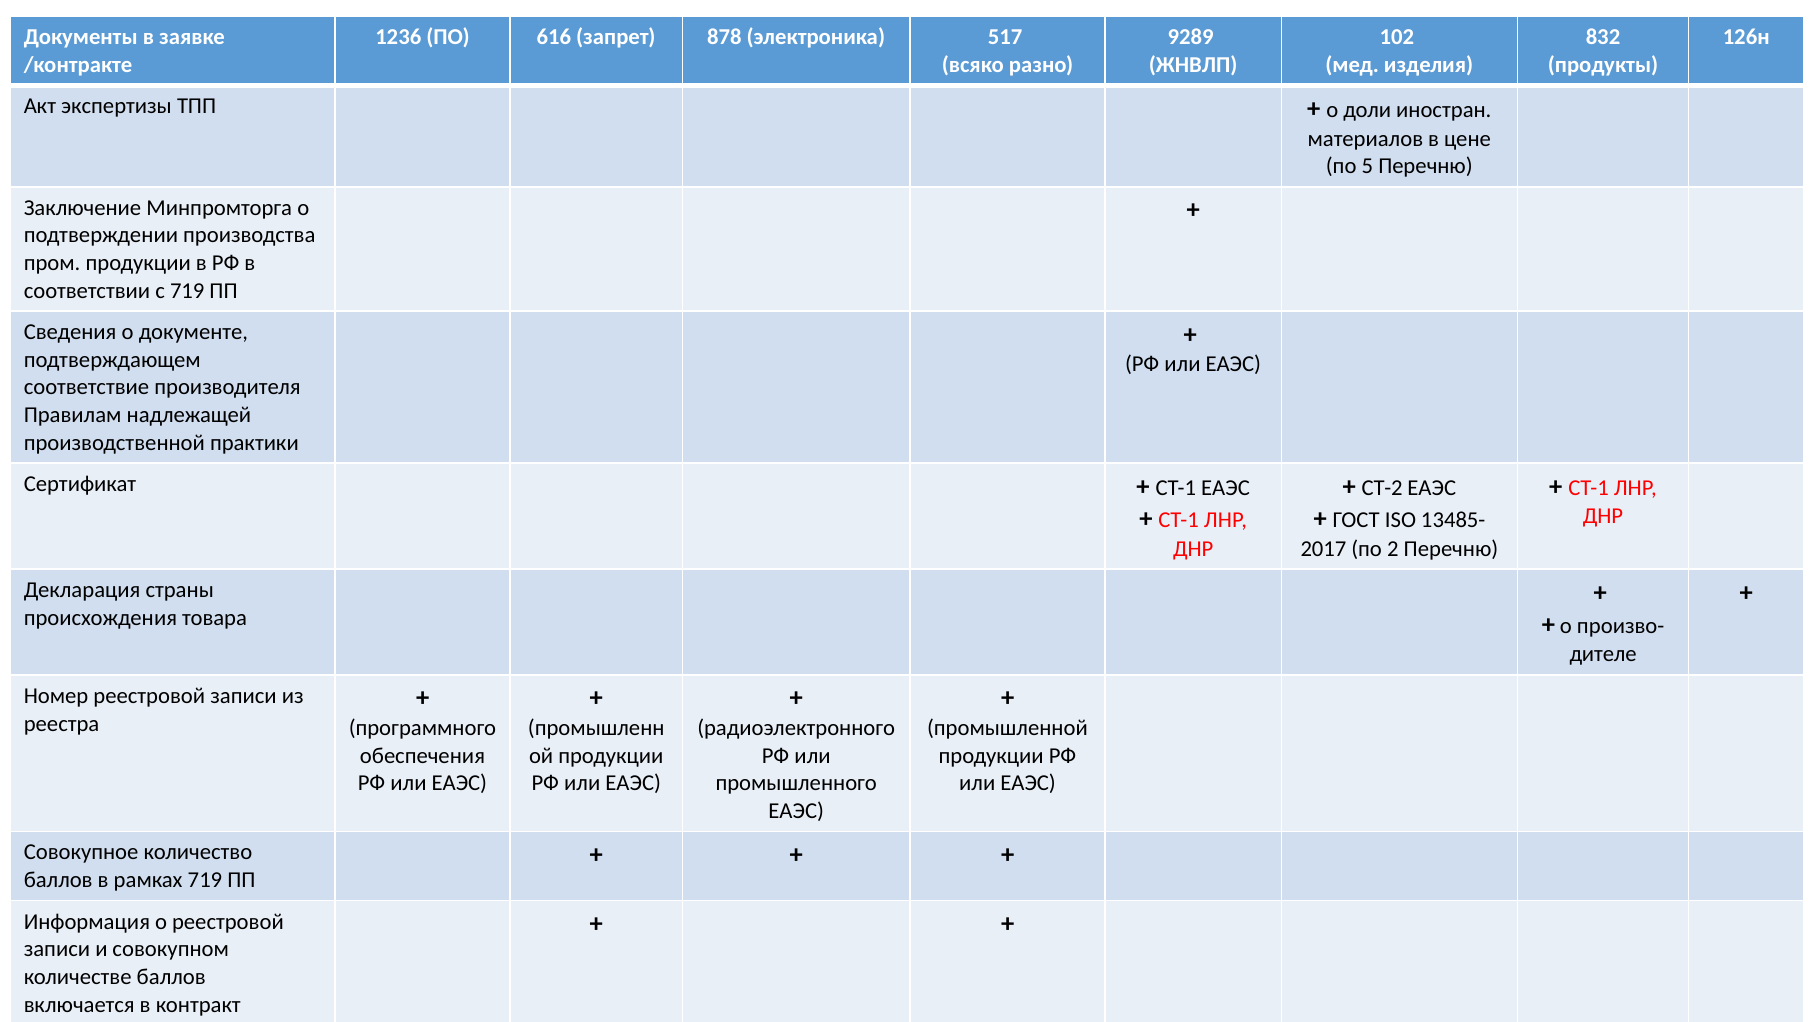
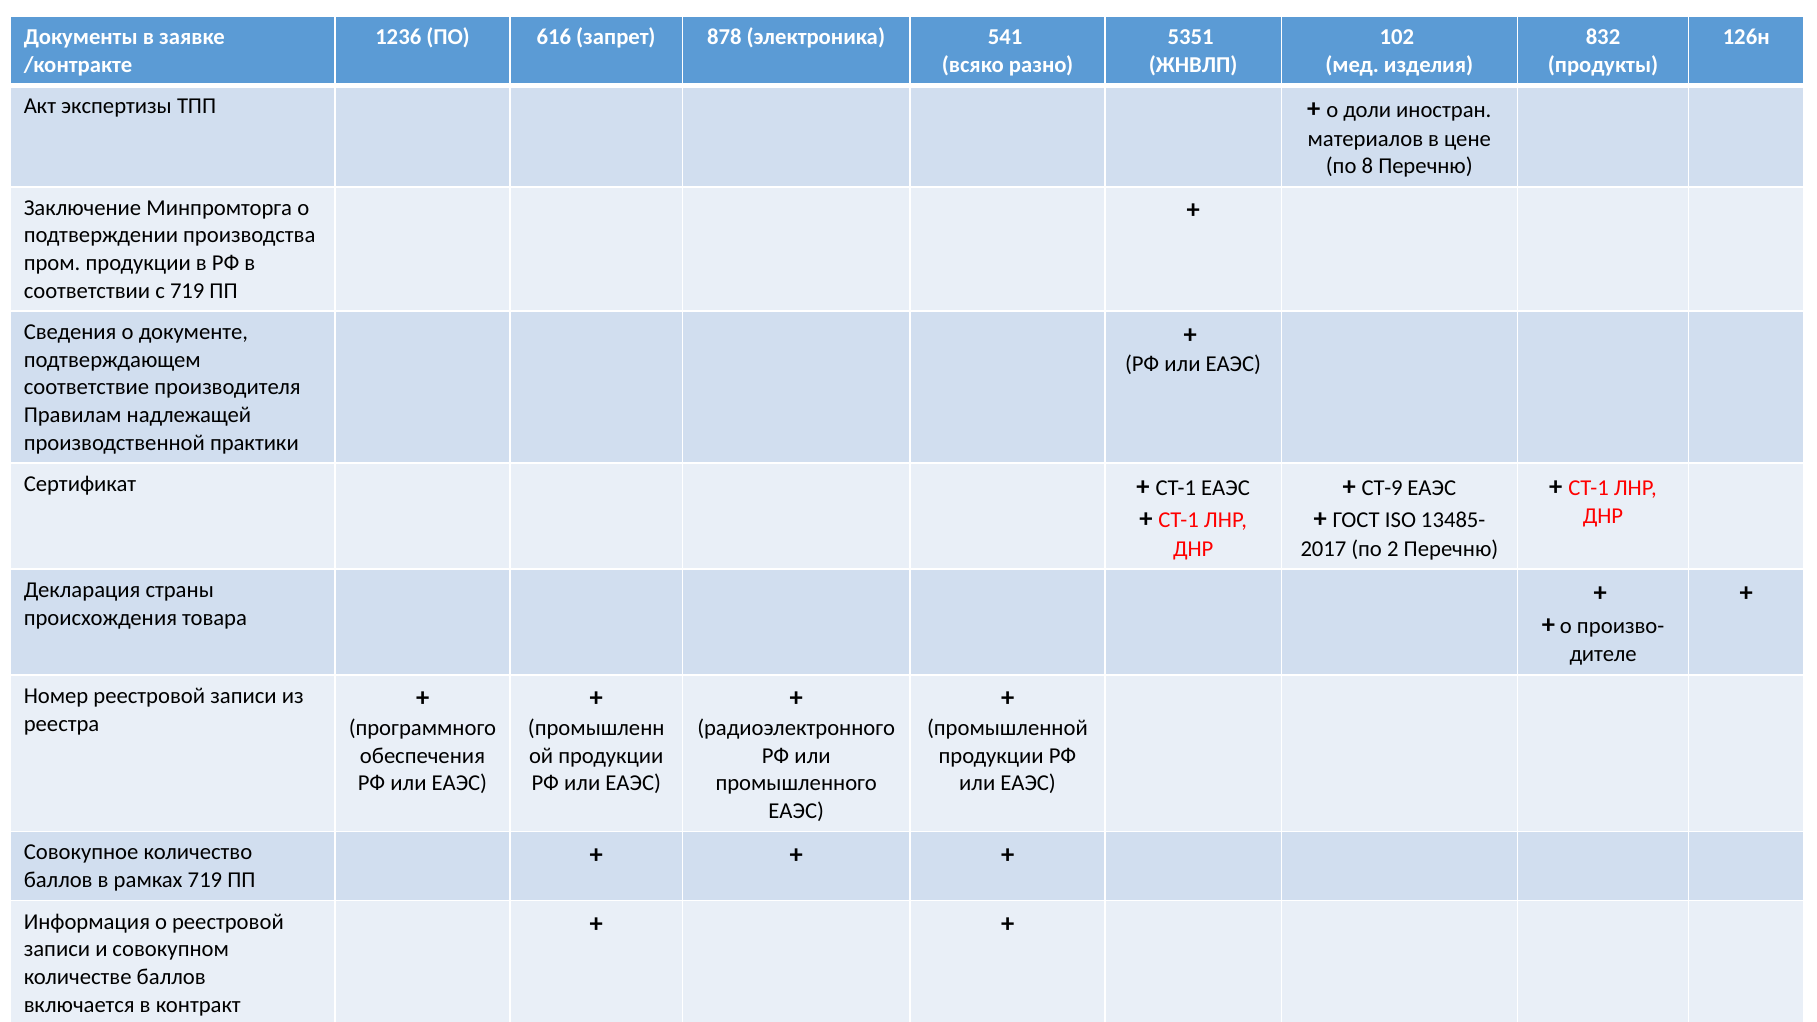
517: 517 -> 541
9289: 9289 -> 5351
5: 5 -> 8
СТ-2: СТ-2 -> СТ-9
